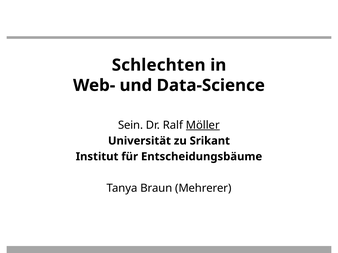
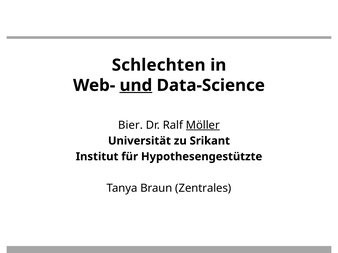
und underline: none -> present
Sein: Sein -> Bier
Entscheidungsbäume: Entscheidungsbäume -> Hypothesengestützte
Mehrerer: Mehrerer -> Zentrales
